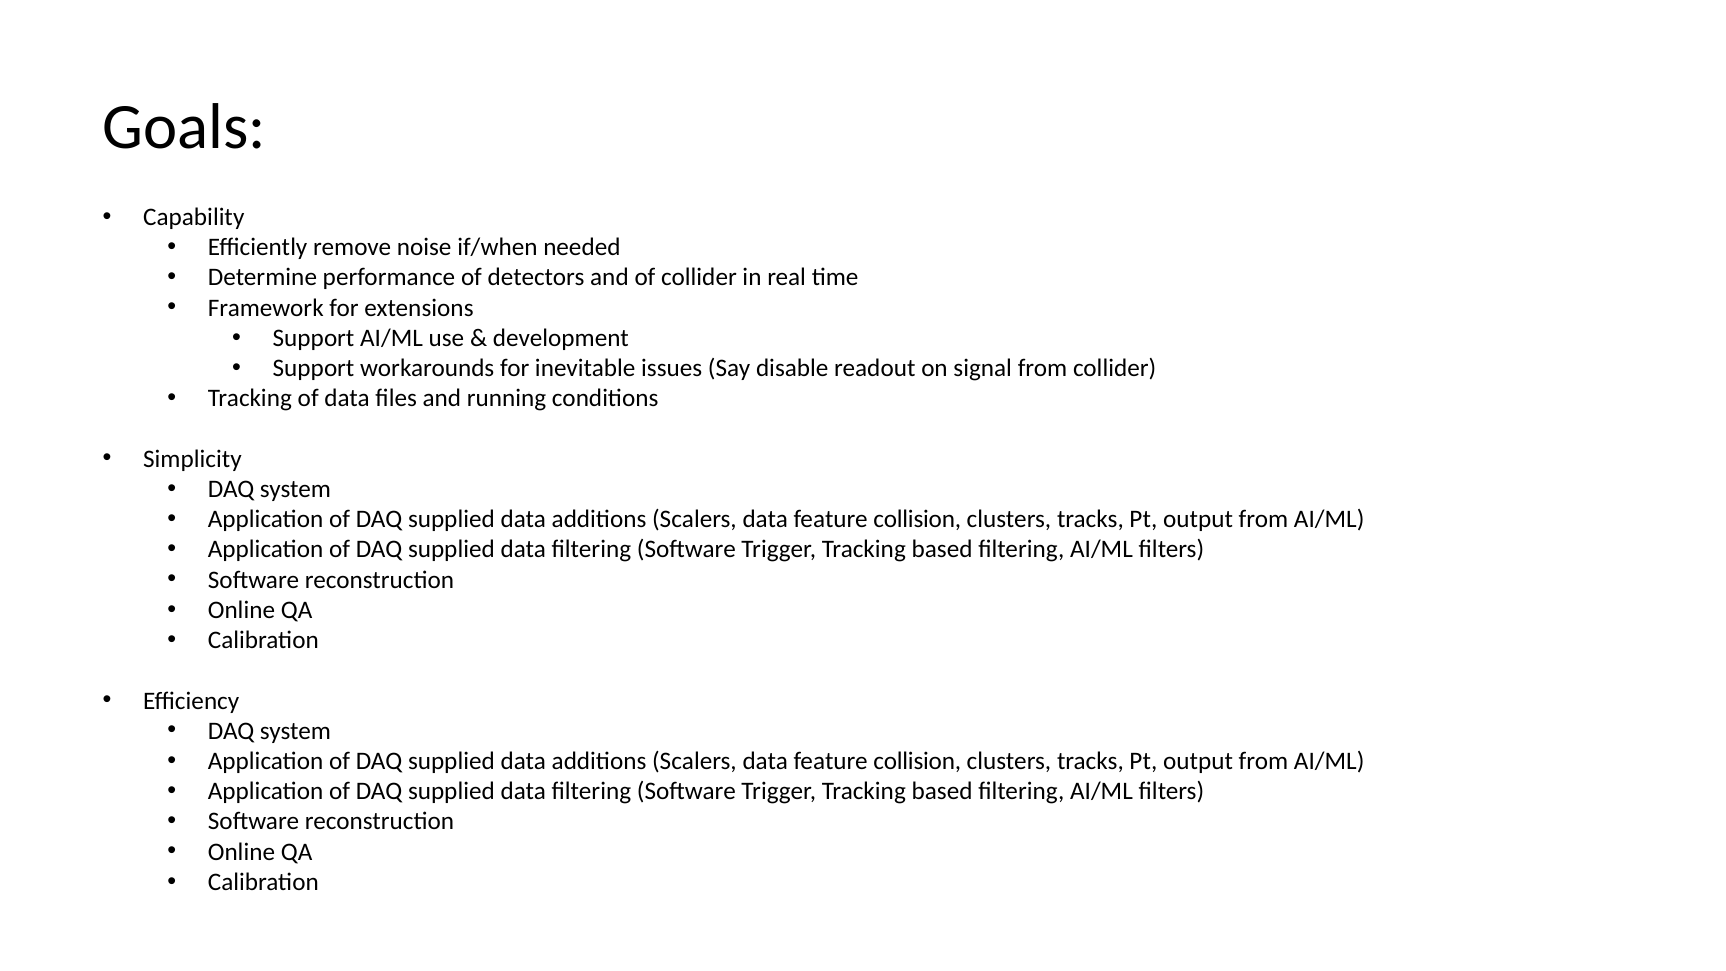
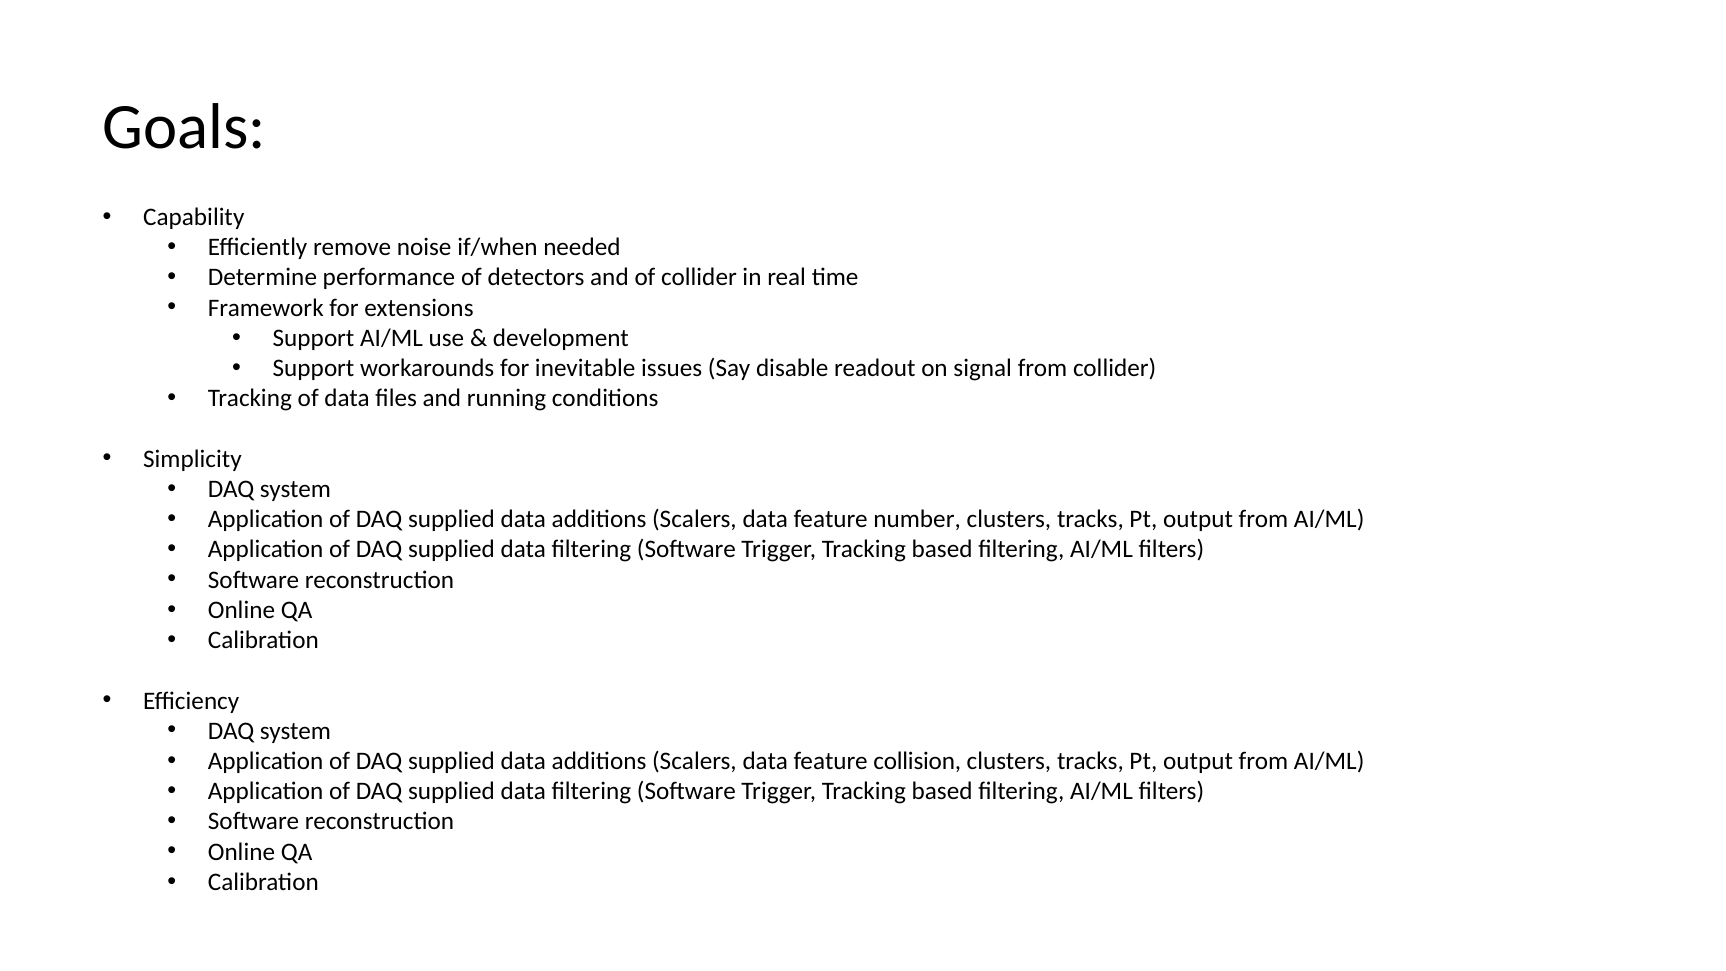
collision at (917, 519): collision -> number
